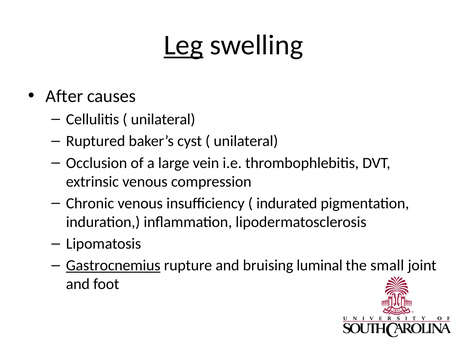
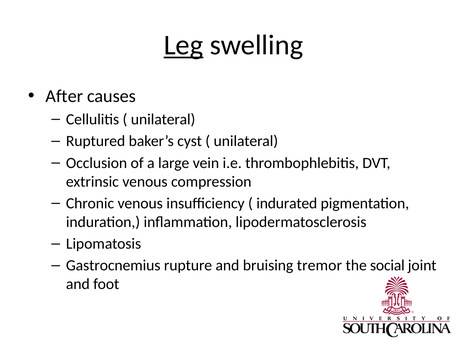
Gastrocnemius underline: present -> none
luminal: luminal -> tremor
small: small -> social
